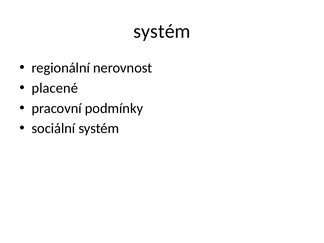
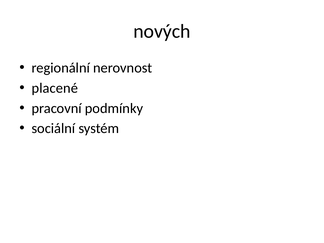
systém at (162, 31): systém -> nových
